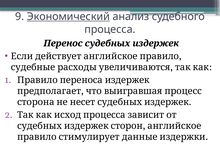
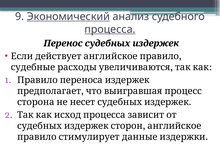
процесса underline: none -> present
